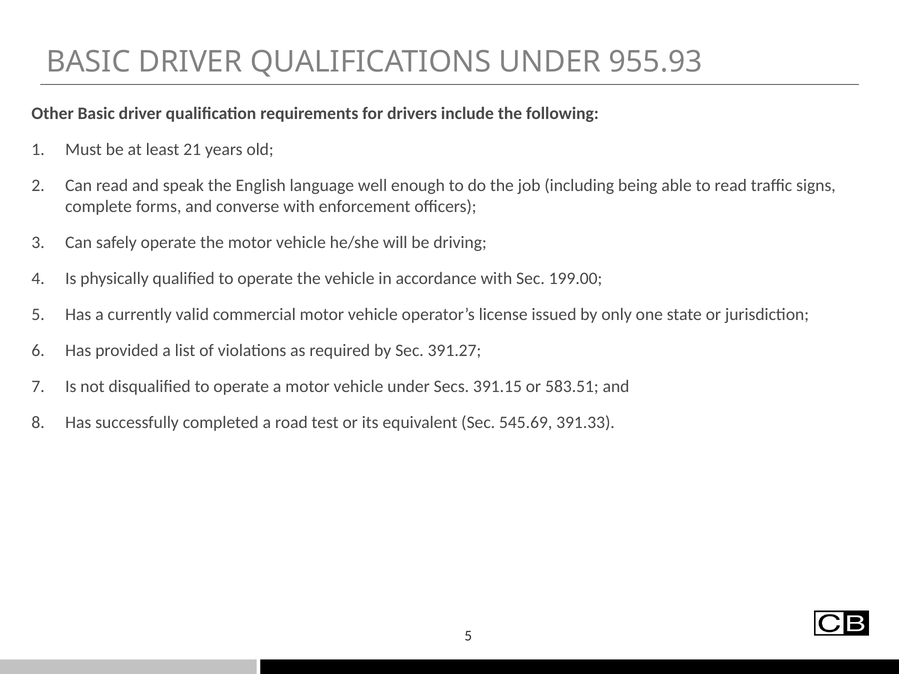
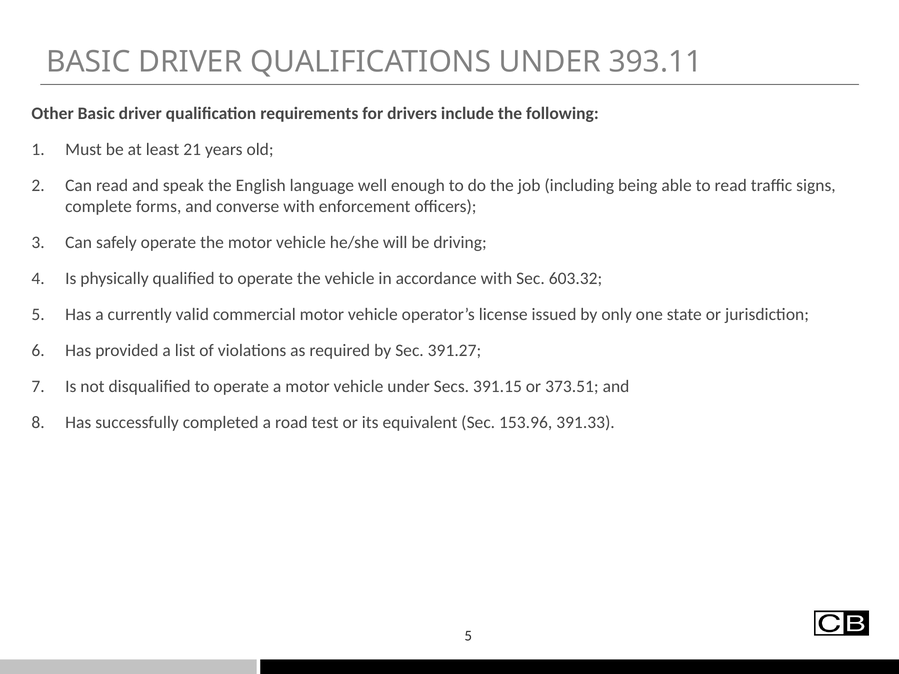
955.93: 955.93 -> 393.11
199.00: 199.00 -> 603.32
583.51: 583.51 -> 373.51
545.69: 545.69 -> 153.96
